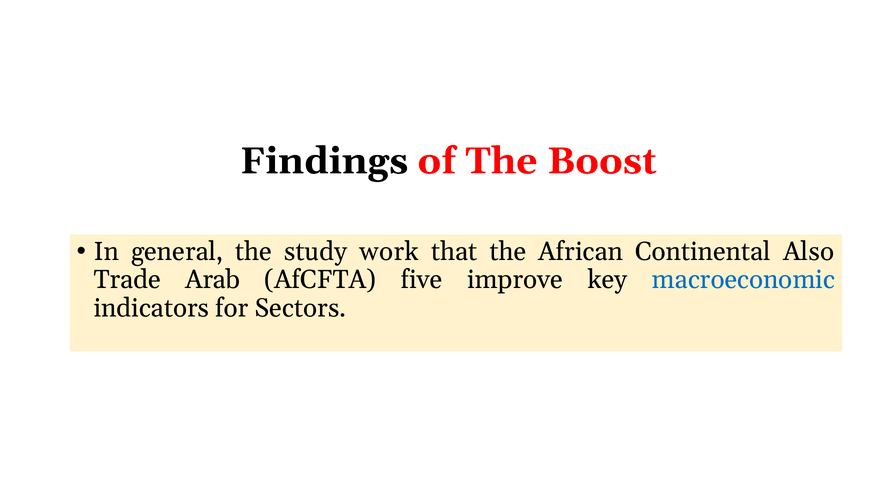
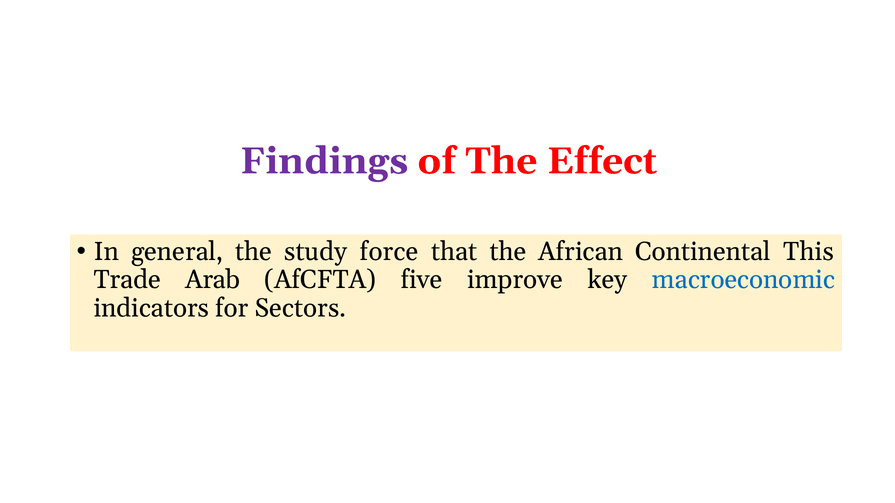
Findings colour: black -> purple
Boost: Boost -> Effect
work: work -> force
Also: Also -> This
